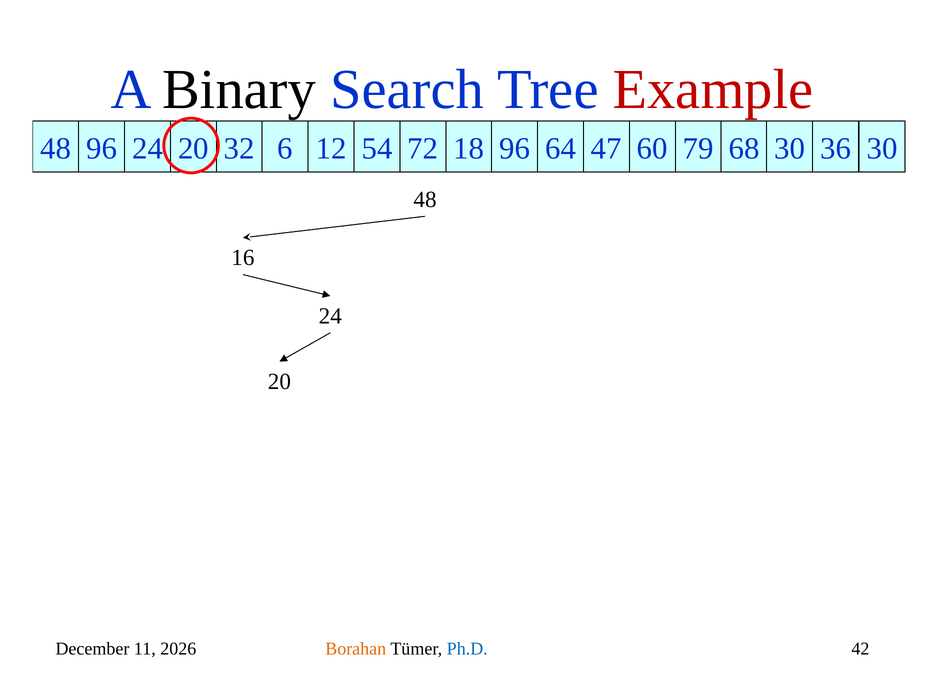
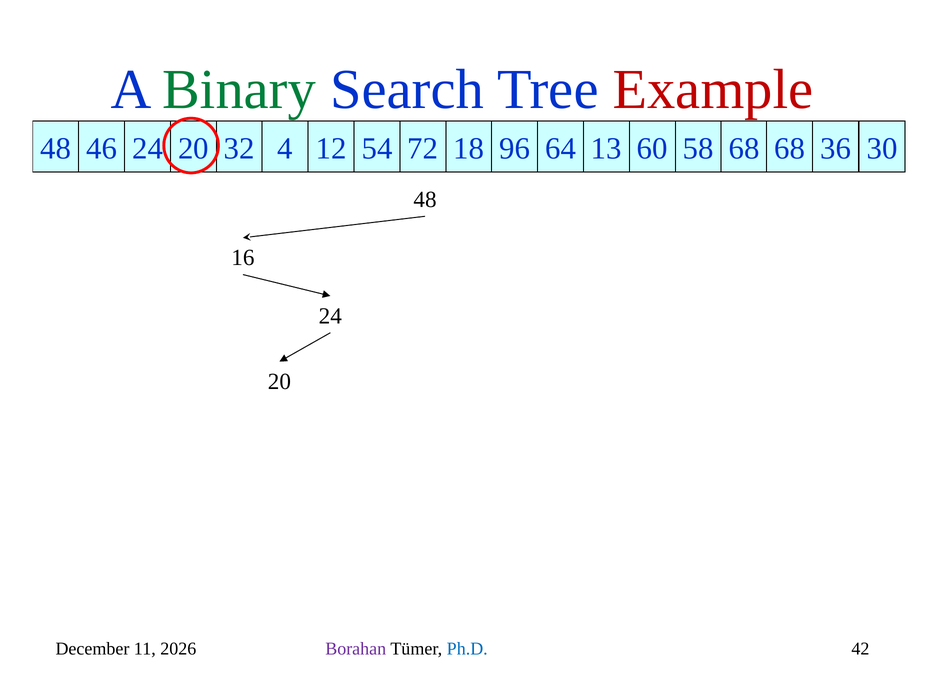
Binary colour: black -> green
48 96: 96 -> 46
6: 6 -> 4
47: 47 -> 13
79: 79 -> 58
68 30: 30 -> 68
Borahan colour: orange -> purple
